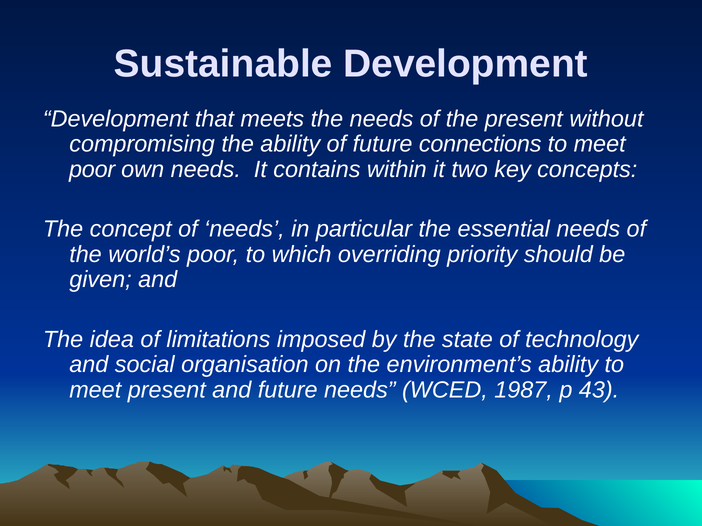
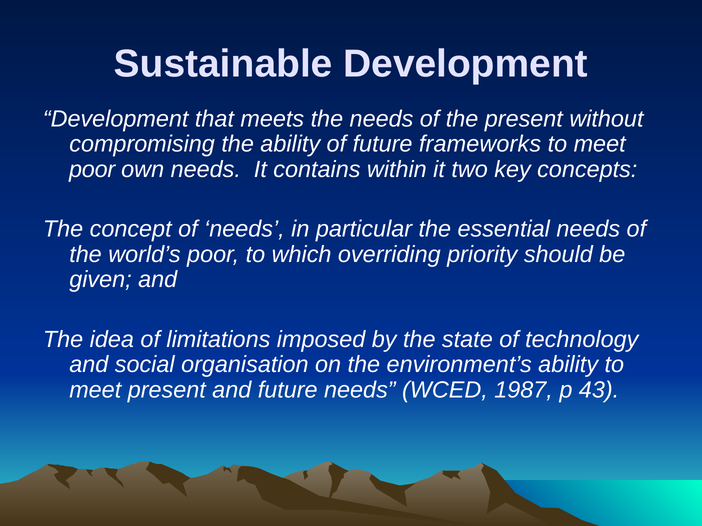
connections: connections -> frameworks
